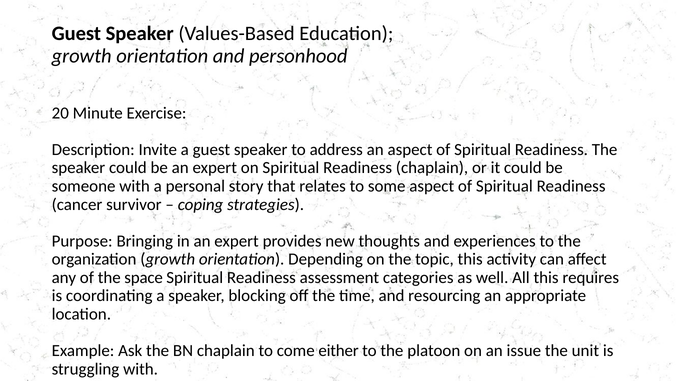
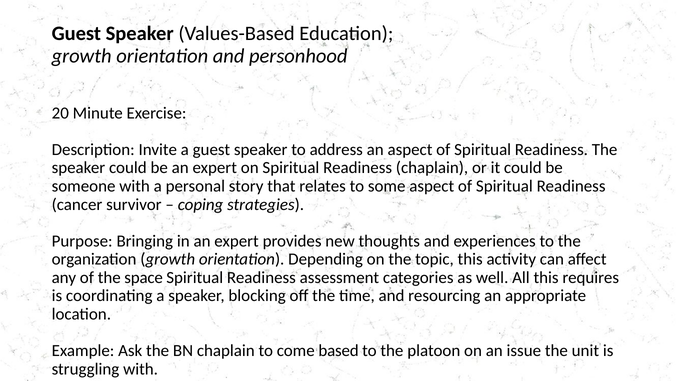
either: either -> based
